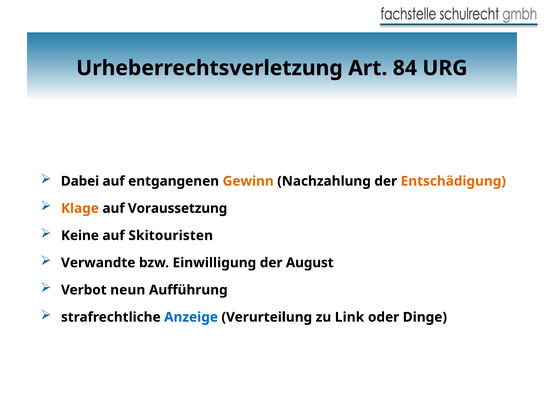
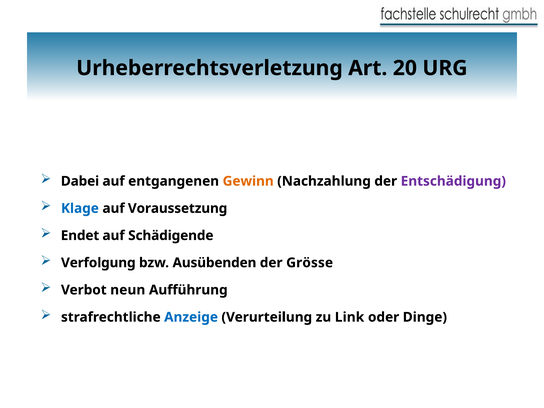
84: 84 -> 20
Entschädigung colour: orange -> purple
Klage colour: orange -> blue
Keine: Keine -> Endet
Skitouristen: Skitouristen -> Schädigende
Verwandte: Verwandte -> Verfolgung
Einwilligung: Einwilligung -> Ausübenden
August: August -> Grösse
